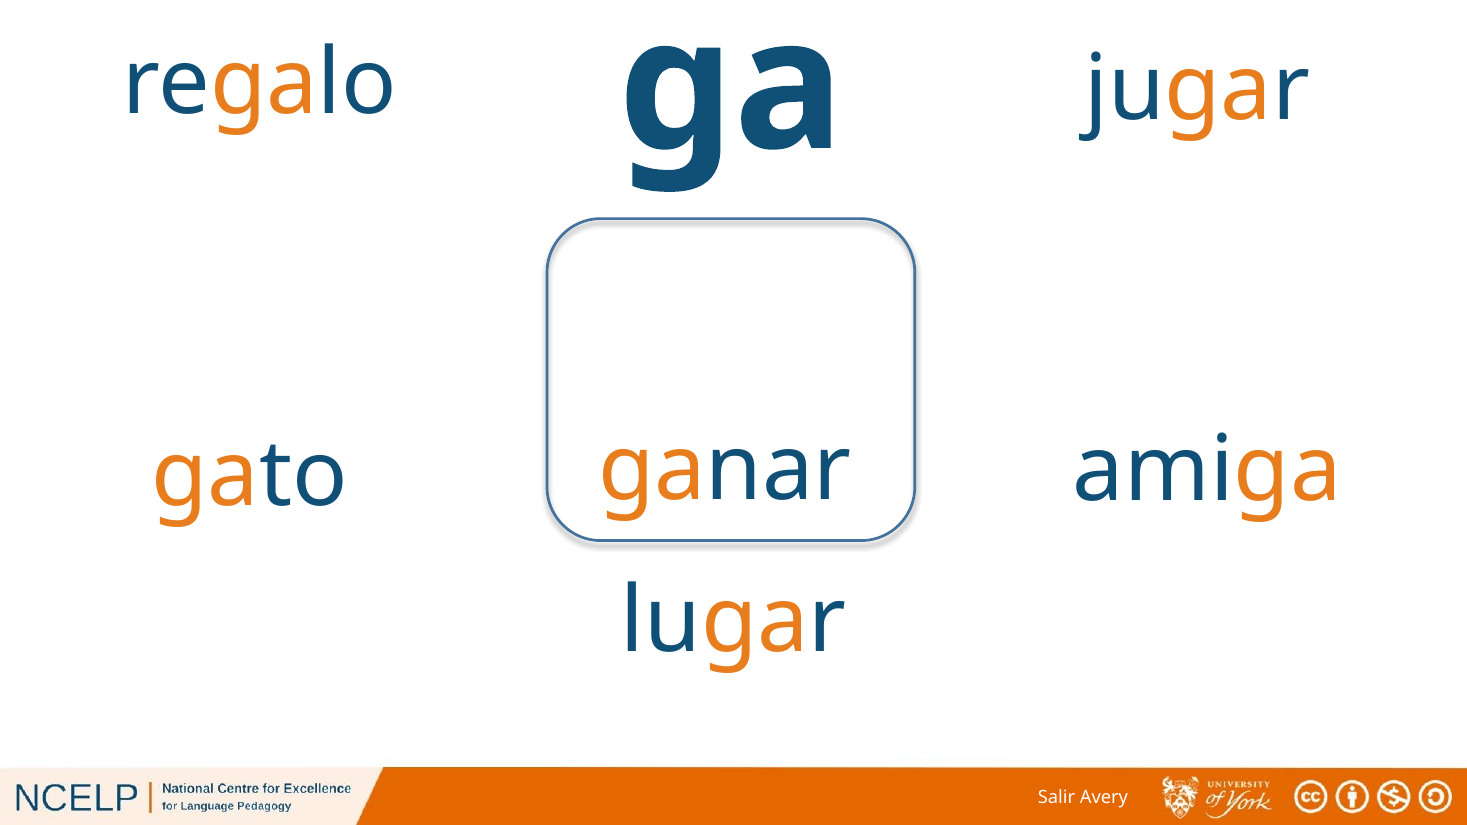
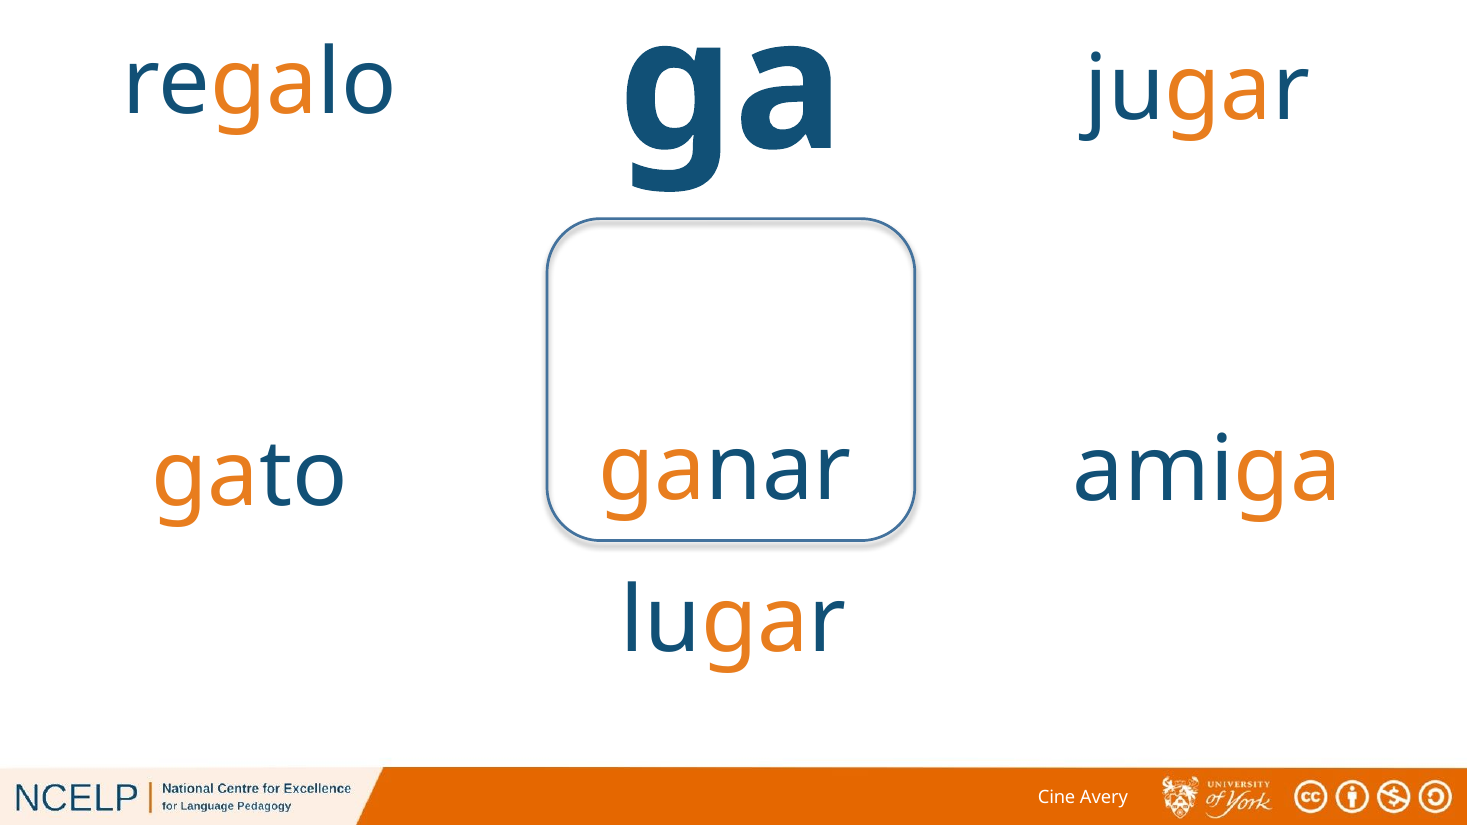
Salir: Salir -> Cine
